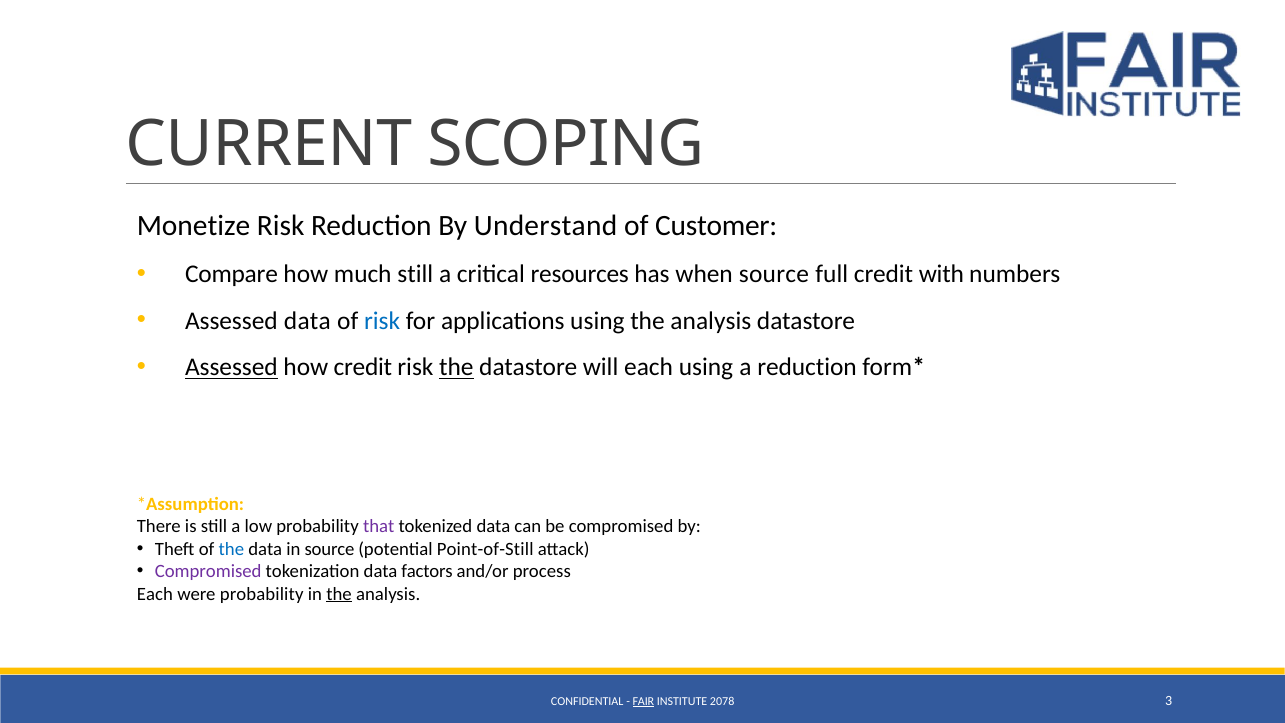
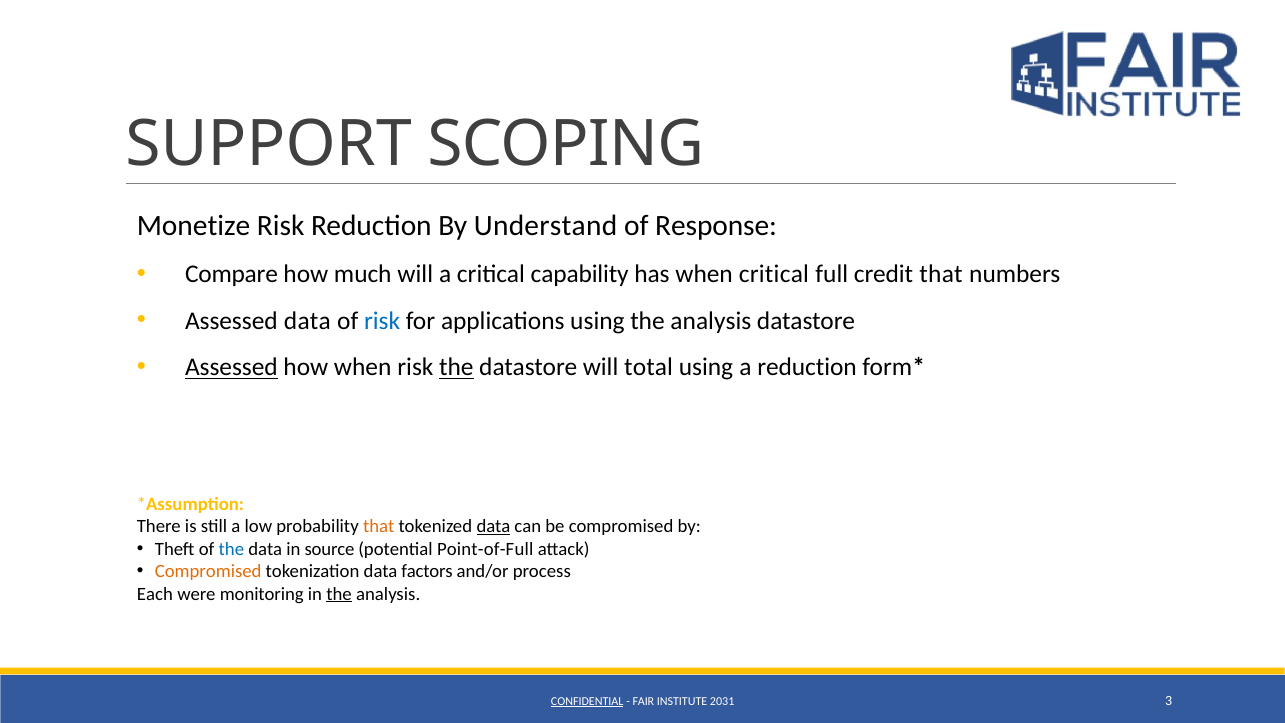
CURRENT: CURRENT -> SUPPORT
Customer: Customer -> Response
much still: still -> will
resources: resources -> capability
when source: source -> critical
credit with: with -> that
how credit: credit -> when
will each: each -> total
that at (379, 526) colour: purple -> orange
data at (493, 526) underline: none -> present
Point-of-Still: Point-of-Still -> Point-of-Full
Compromised at (208, 571) colour: purple -> orange
were probability: probability -> monitoring
CONFIDENTIAL underline: none -> present
FAIR underline: present -> none
2078: 2078 -> 2031
